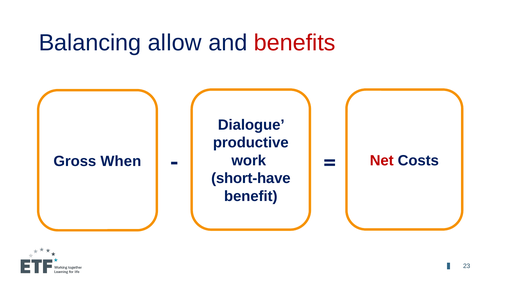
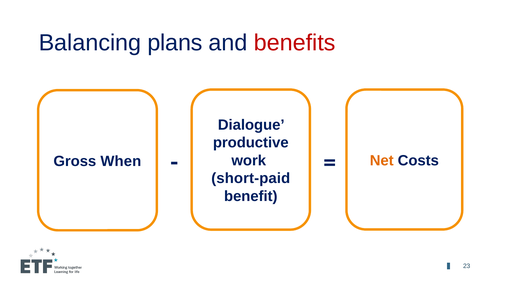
allow: allow -> plans
Net colour: red -> orange
short-have: short-have -> short-paid
